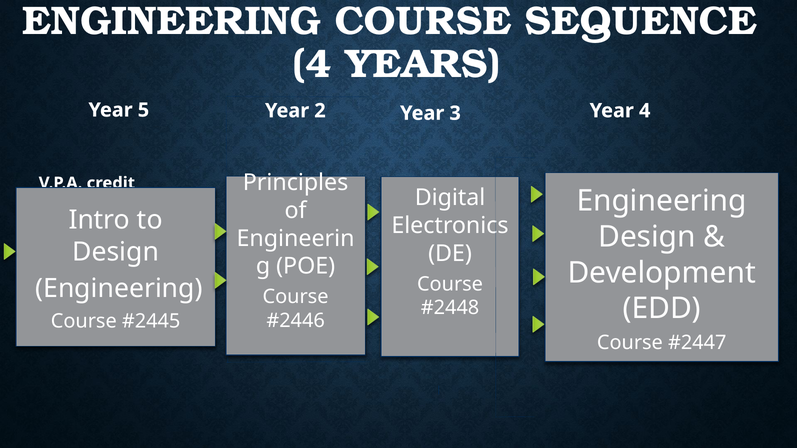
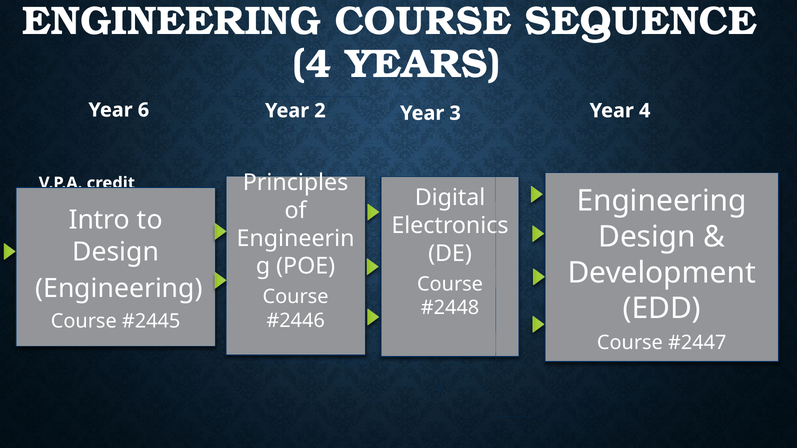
5: 5 -> 6
